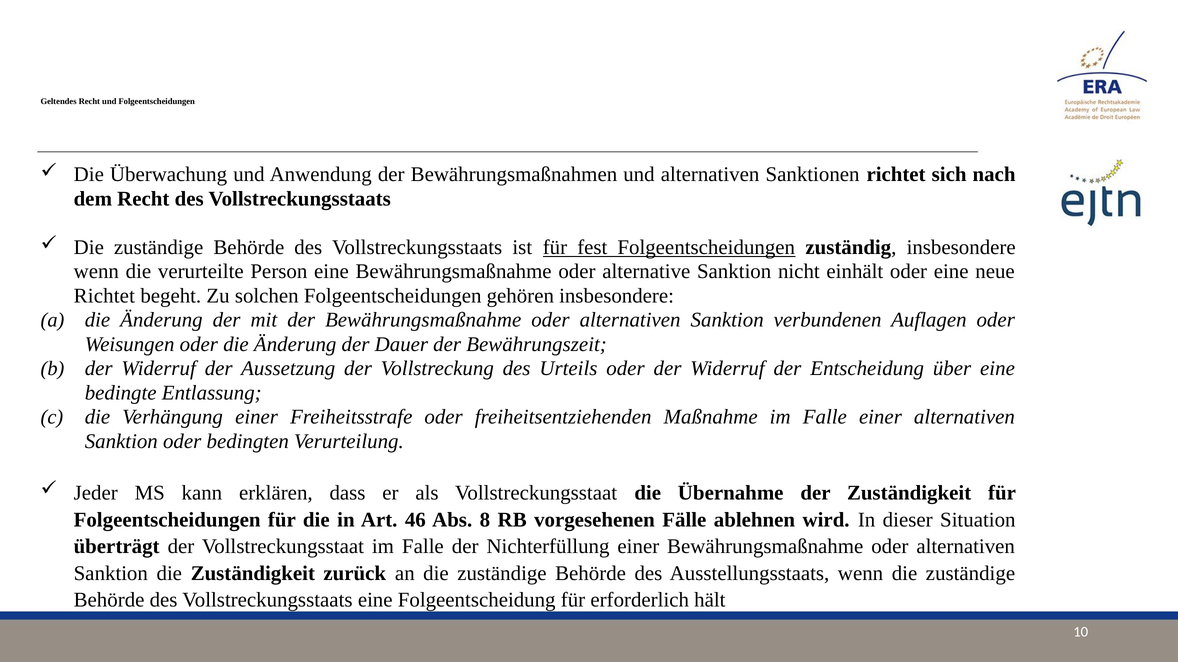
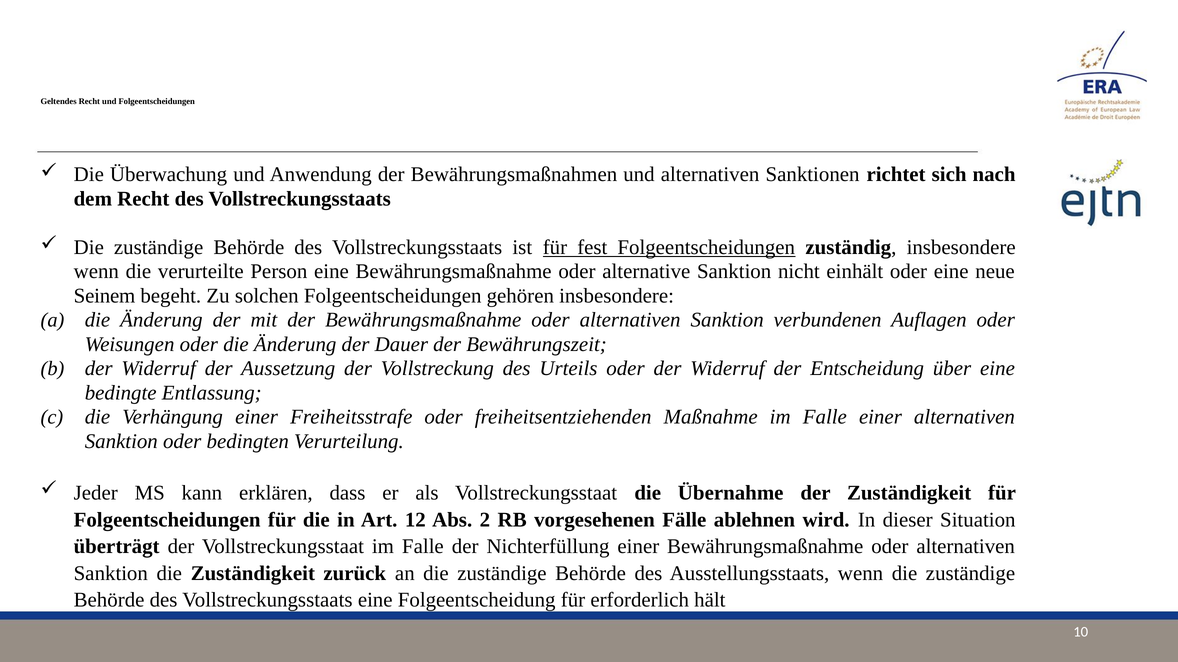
Richtet at (104, 296): Richtet -> Seinem
46: 46 -> 12
8: 8 -> 2
